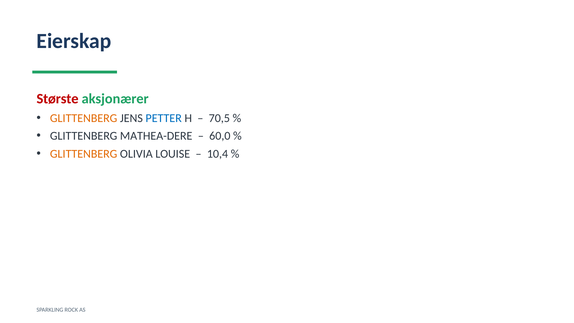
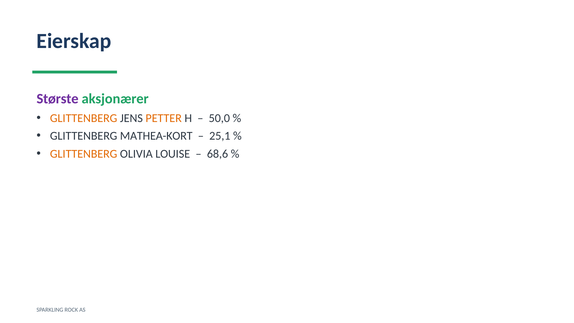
Største colour: red -> purple
PETTER colour: blue -> orange
70,5: 70,5 -> 50,0
MATHEA-DERE: MATHEA-DERE -> MATHEA-KORT
60,0: 60,0 -> 25,1
10,4: 10,4 -> 68,6
